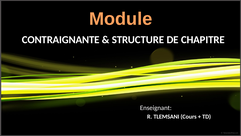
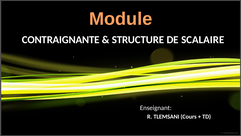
CHAPITRE: CHAPITRE -> SCALAIRE
